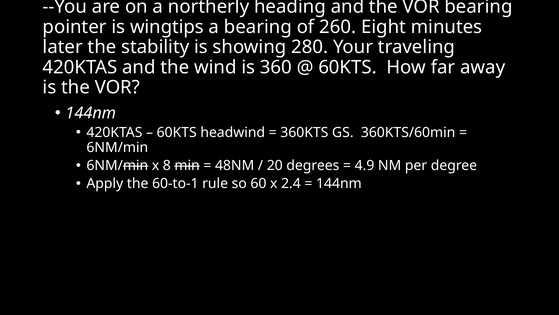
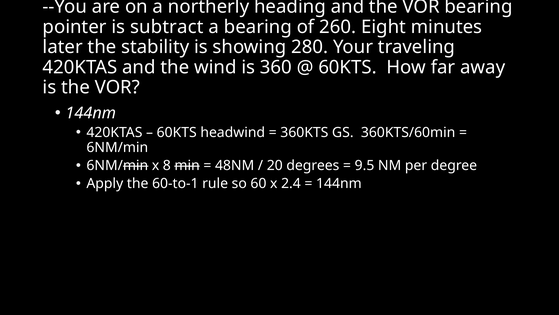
wingtips: wingtips -> subtract
4.9: 4.9 -> 9.5
